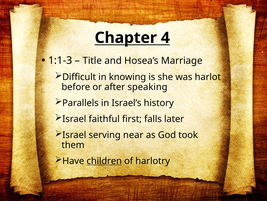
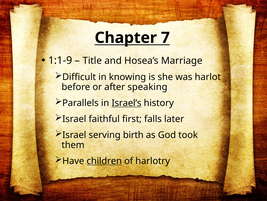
4: 4 -> 7
1:1-3: 1:1-3 -> 1:1-9
Israel’s underline: none -> present
near: near -> birth
